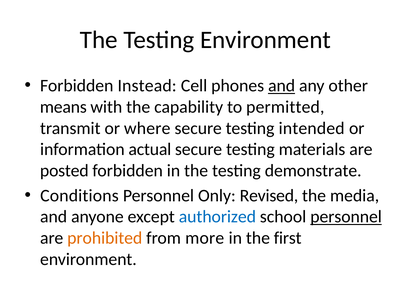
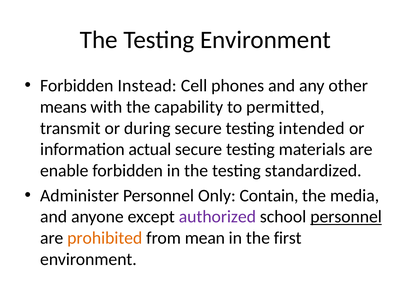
and at (282, 86) underline: present -> none
where: where -> during
posted: posted -> enable
demonstrate: demonstrate -> standardized
Conditions: Conditions -> Administer
Revised: Revised -> Contain
authorized colour: blue -> purple
more: more -> mean
